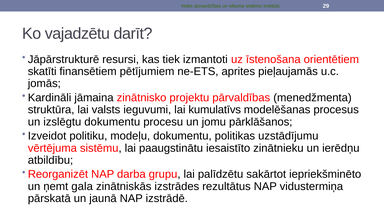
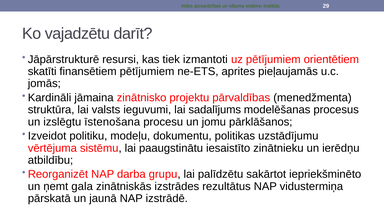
uz īstenošana: īstenošana -> pētījumiem
kumulatīvs: kumulatīvs -> sadalījums
izslēgtu dokumentu: dokumentu -> īstenošana
